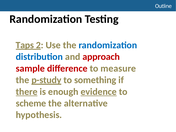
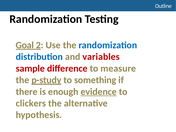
Taps: Taps -> Goal
approach: approach -> variables
there underline: present -> none
scheme: scheme -> clickers
